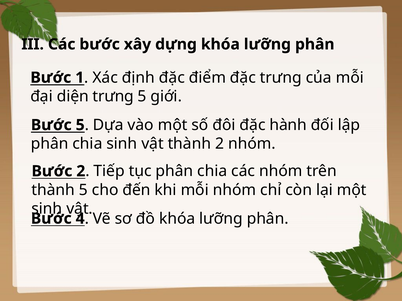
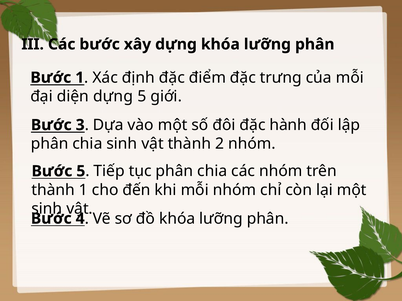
diện trưng: trưng -> dựng
Bước 5: 5 -> 3
Bước 2: 2 -> 5
thành 5: 5 -> 1
